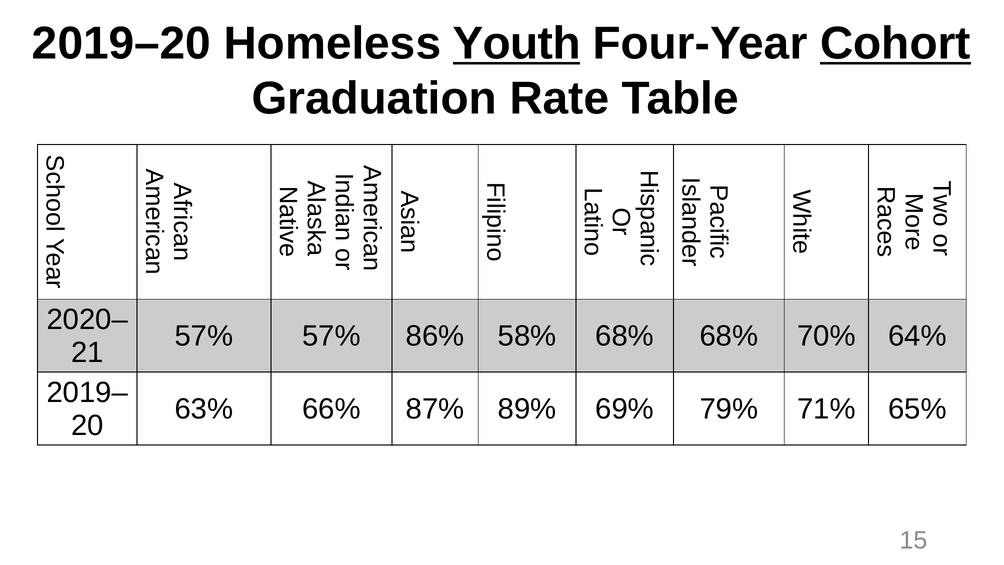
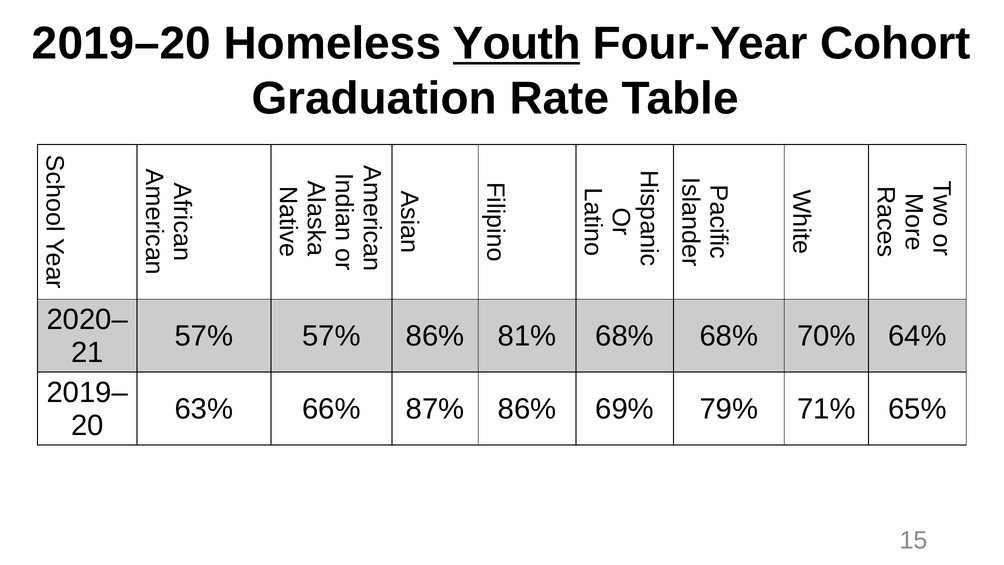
Cohort underline: present -> none
58%: 58% -> 81%
87% 89%: 89% -> 86%
